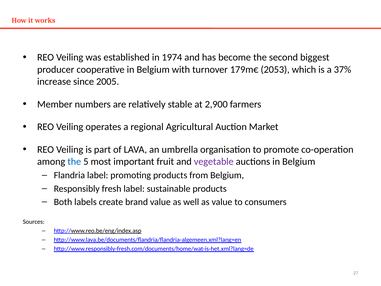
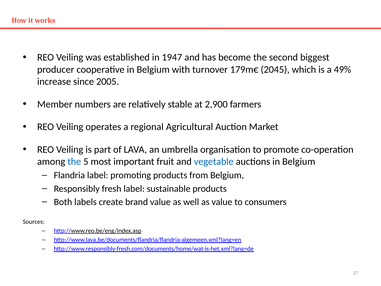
1974: 1974 -> 1947
2053: 2053 -> 2045
37%: 37% -> 49%
vegetable colour: purple -> blue
